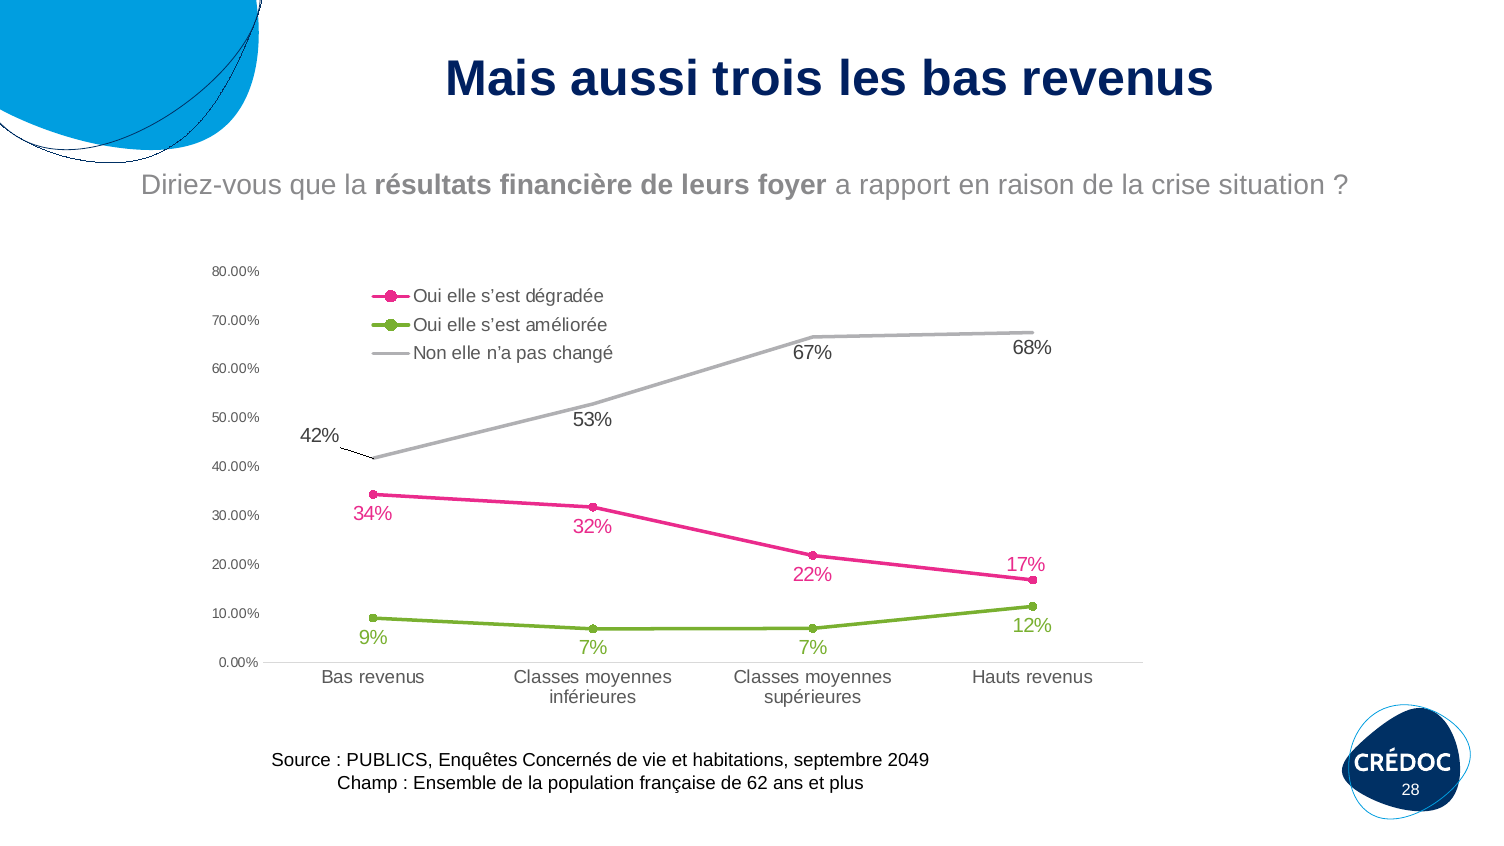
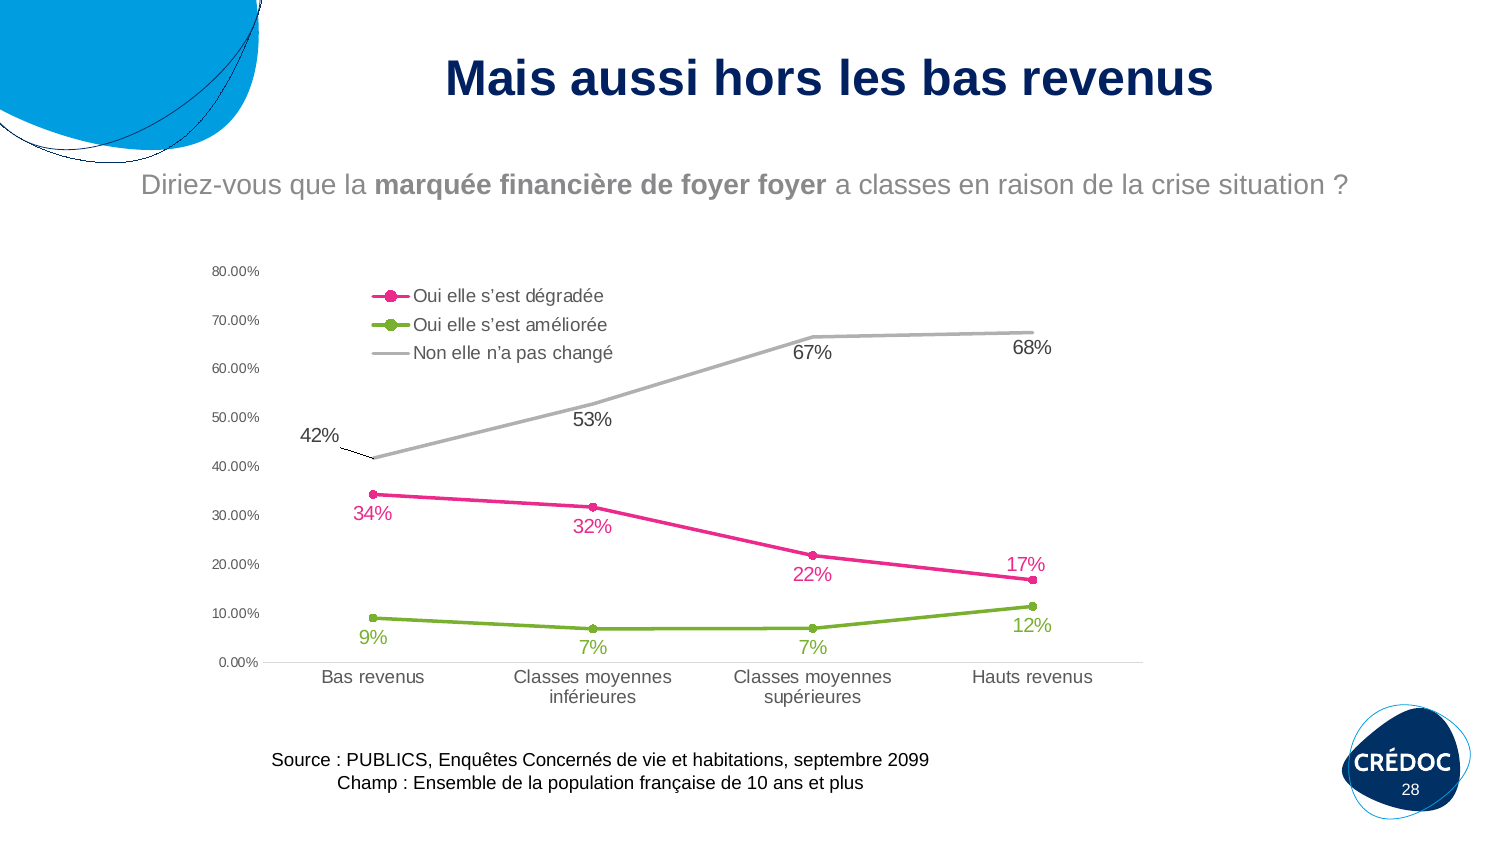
trois: trois -> hors
résultats: résultats -> marquée
de leurs: leurs -> foyer
a rapport: rapport -> classes
2049: 2049 -> 2099
62: 62 -> 10
